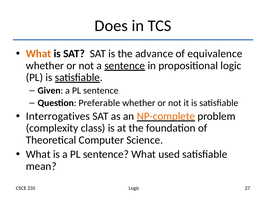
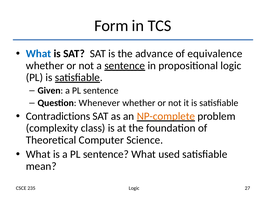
Does: Does -> Form
What at (39, 54) colour: orange -> blue
Preferable: Preferable -> Whenever
Interrogatives: Interrogatives -> Contradictions
